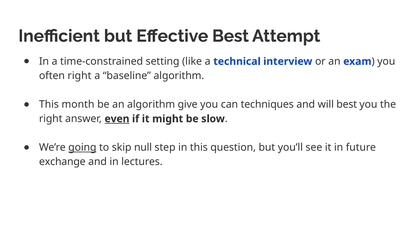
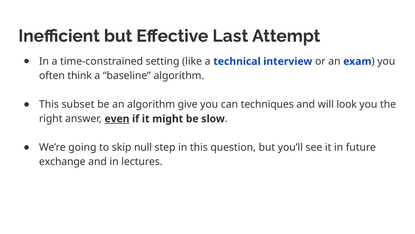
Effective Best: Best -> Last
often right: right -> think
month: month -> subset
will best: best -> look
going underline: present -> none
